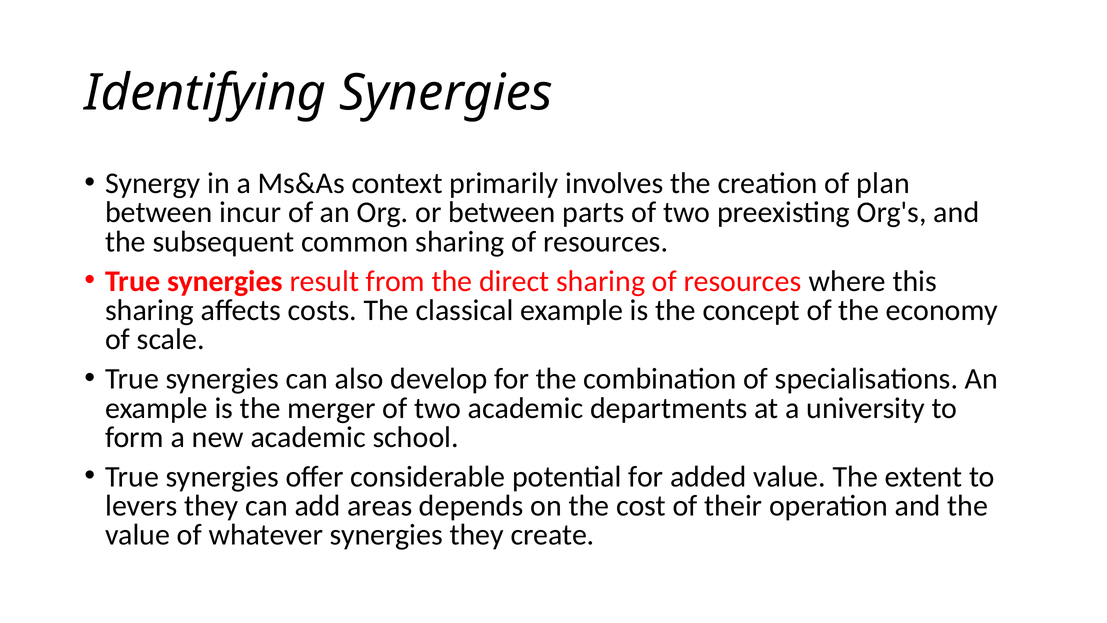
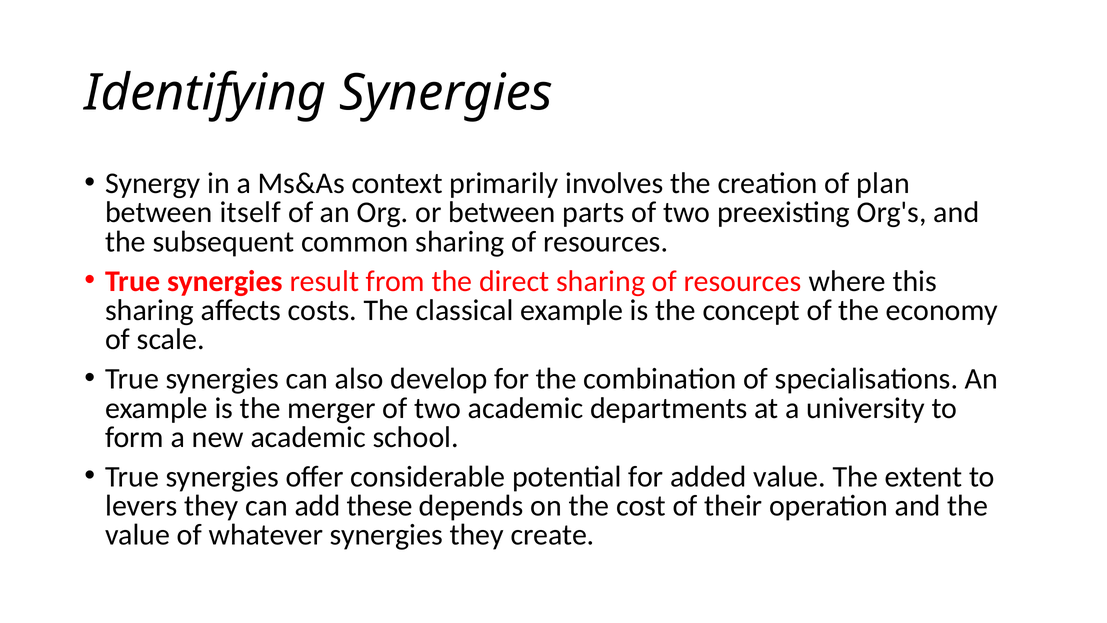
incur: incur -> itself
areas: areas -> these
